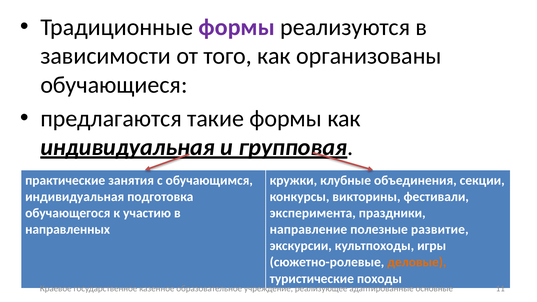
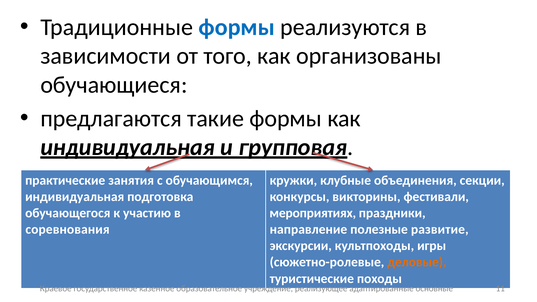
формы at (237, 27) colour: purple -> blue
эксперимента: эксперимента -> мероприятиях
направленных: направленных -> соревнования
